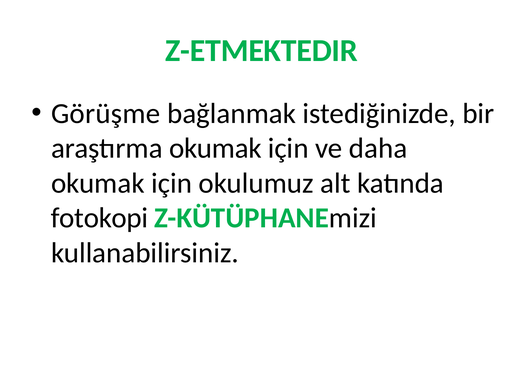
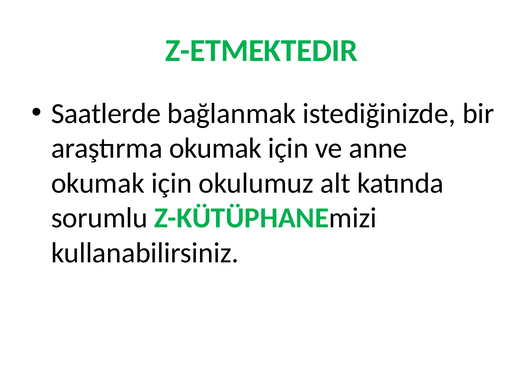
Görüşme: Görüşme -> Saatlerde
daha: daha -> anne
fotokopi: fotokopi -> sorumlu
